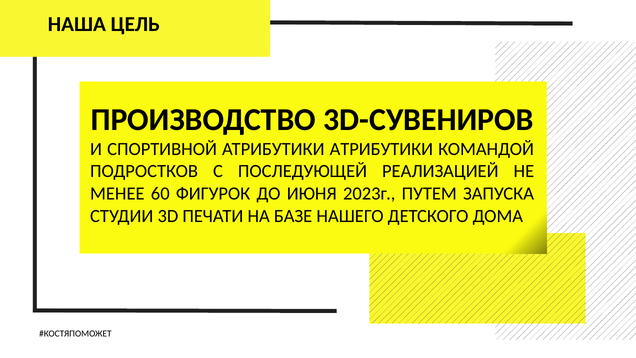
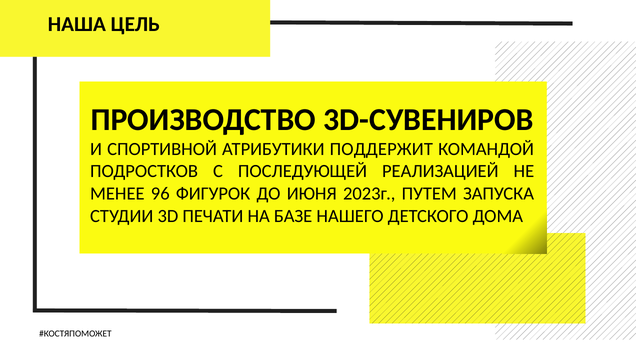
АТРИБУТИКИ АТРИБУТИКИ: АТРИБУТИКИ -> ПОДДЕРЖИТ
60: 60 -> 96
